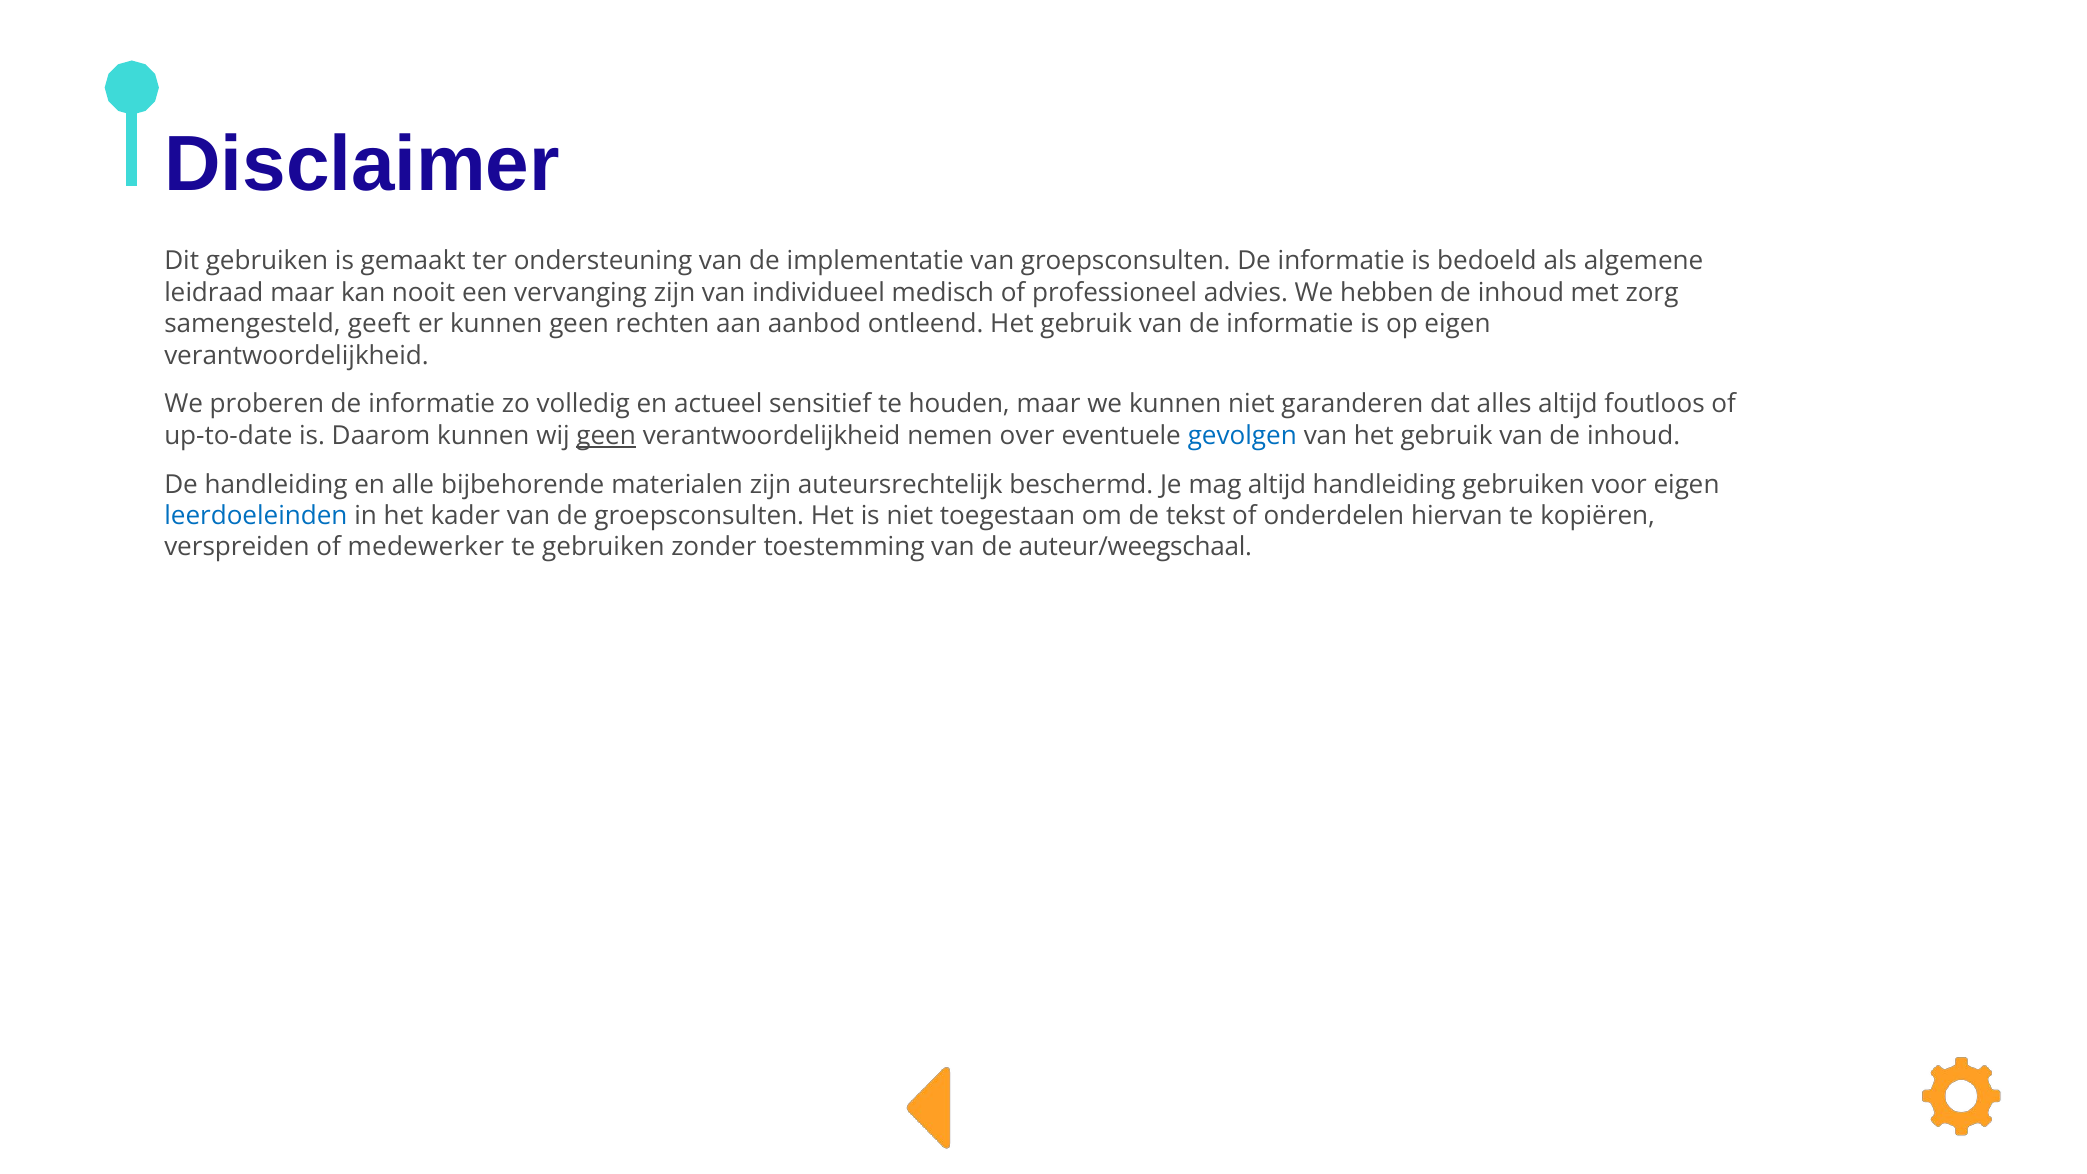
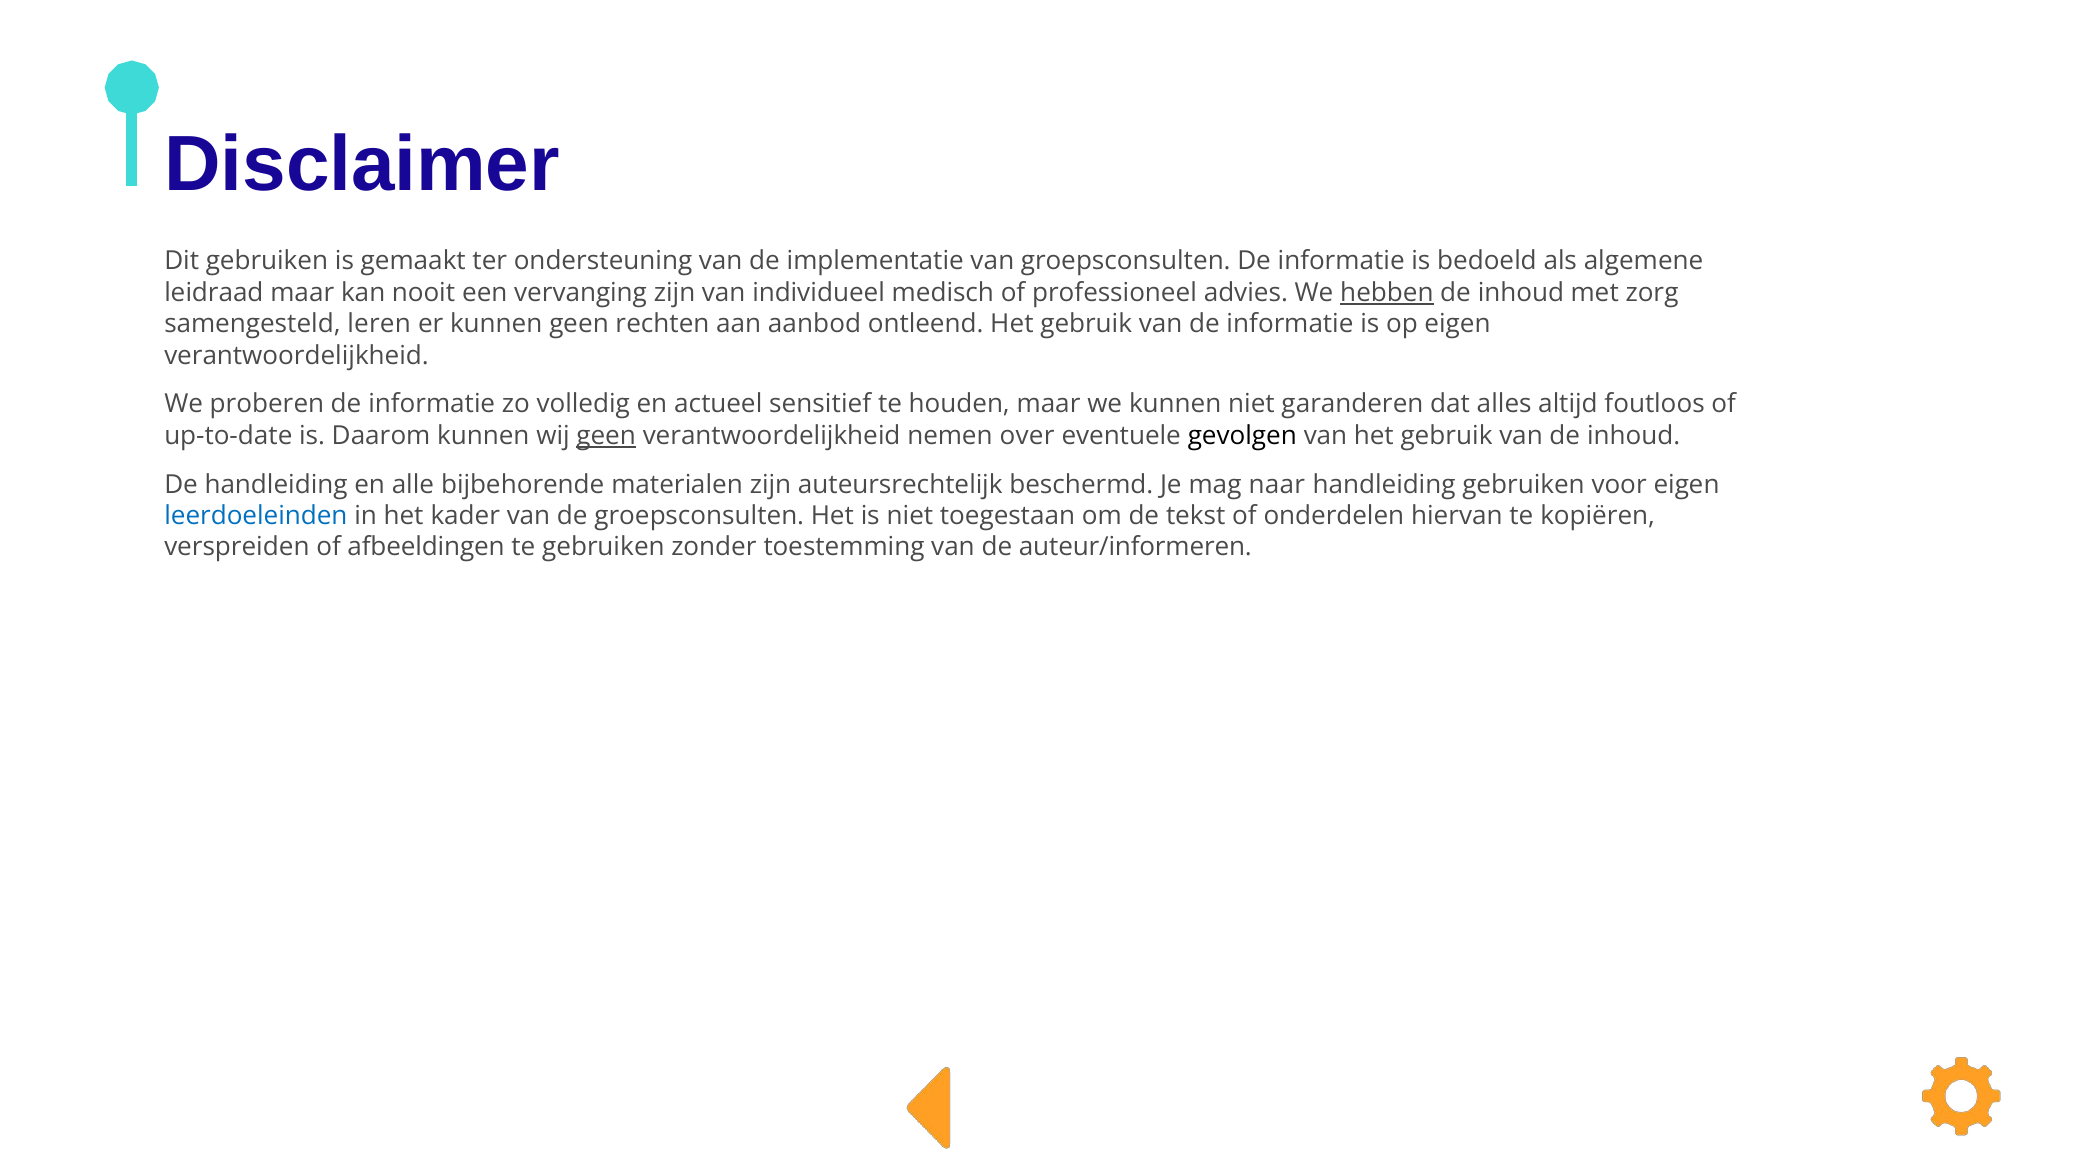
hebben underline: none -> present
geeft: geeft -> leren
gevolgen colour: blue -> black
mag altijd: altijd -> naar
medewerker: medewerker -> afbeeldingen
auteur/weegschaal: auteur/weegschaal -> auteur/informeren
